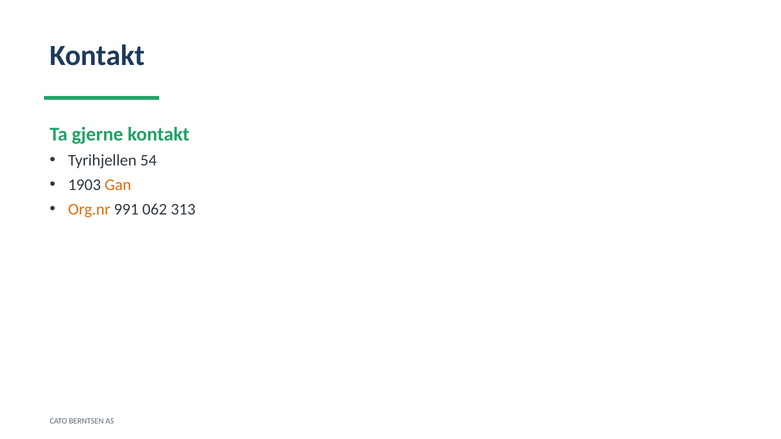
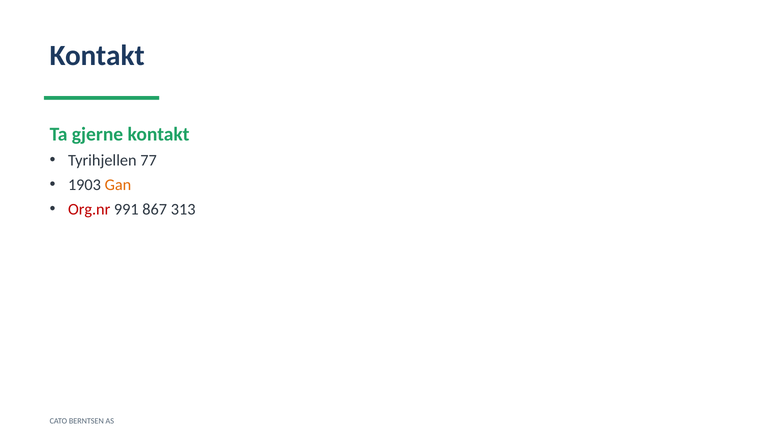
54: 54 -> 77
Org.nr colour: orange -> red
062: 062 -> 867
